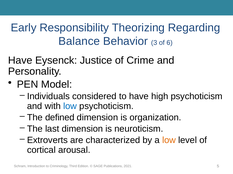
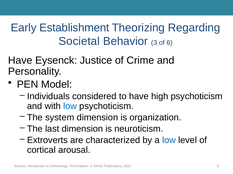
Responsibility: Responsibility -> Establishment
Balance: Balance -> Societal
defined: defined -> system
low at (169, 141) colour: orange -> blue
